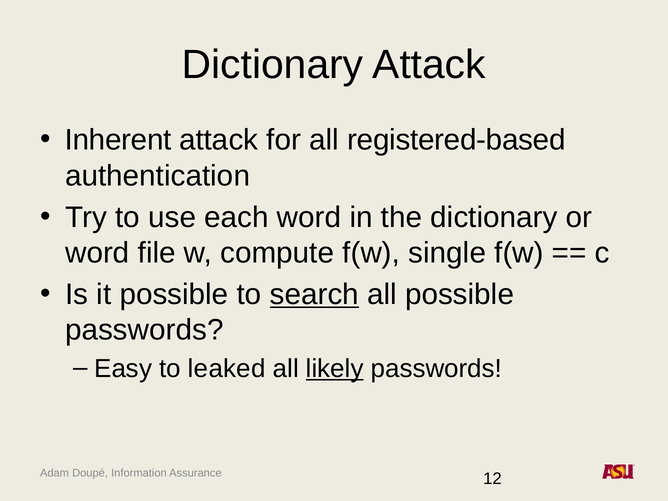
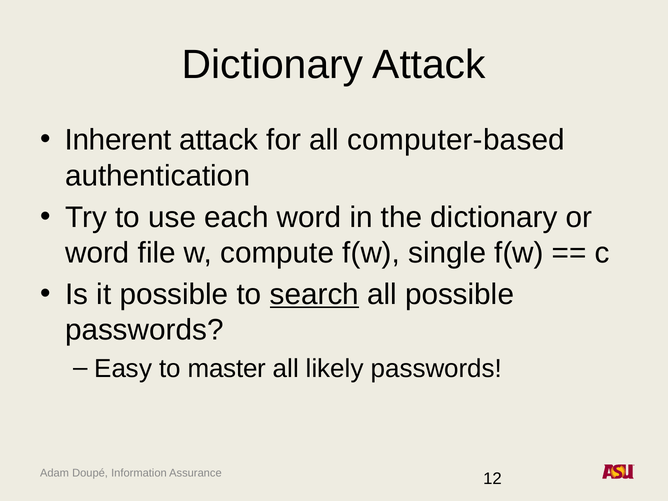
registered-based: registered-based -> computer-based
leaked: leaked -> master
likely underline: present -> none
